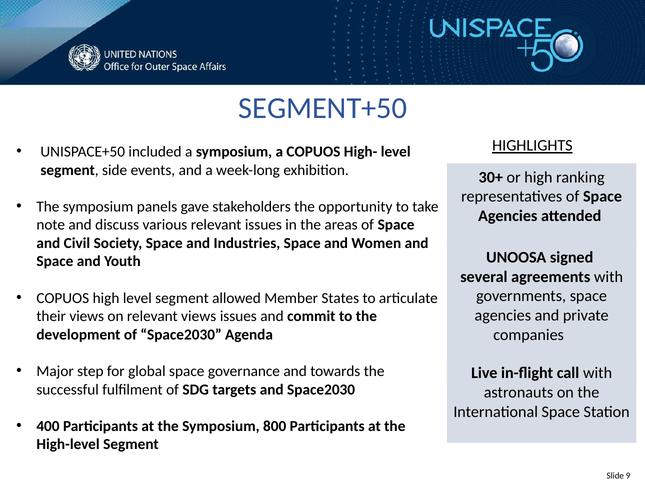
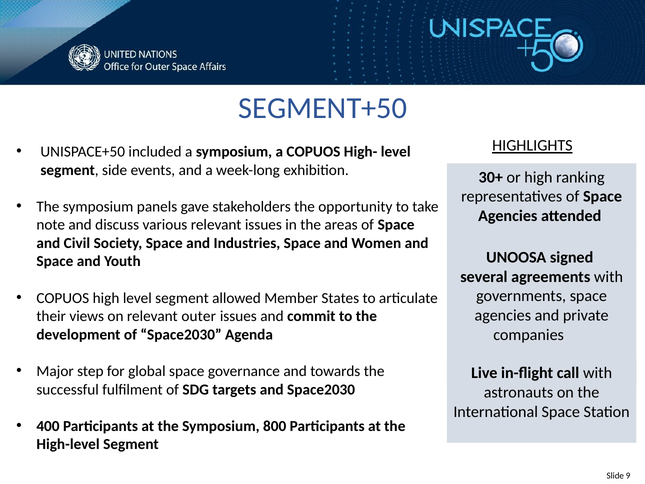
relevant views: views -> outer
